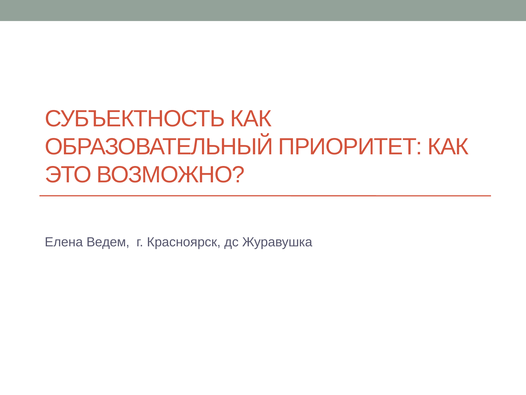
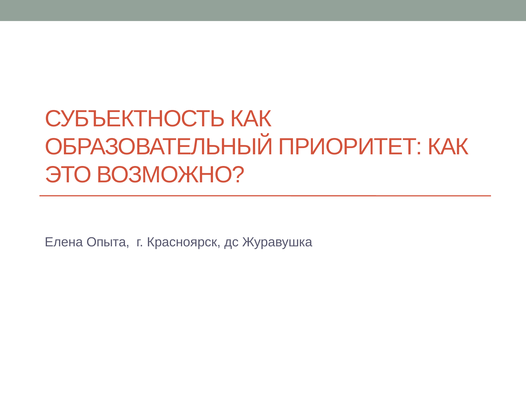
Ведем: Ведем -> Опыта
